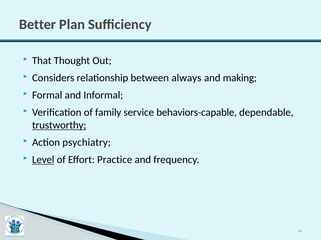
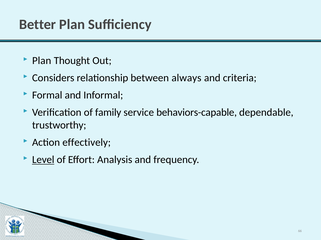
That at (42, 61): That -> Plan
making: making -> criteria
trustworthy underline: present -> none
psychiatry: psychiatry -> effectively
Practice: Practice -> Analysis
